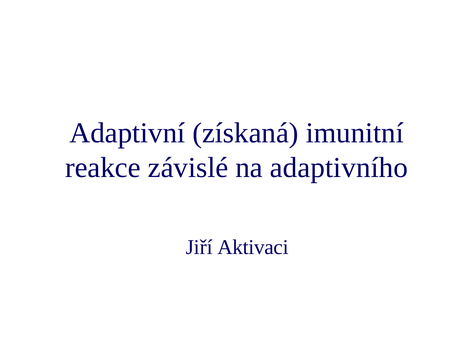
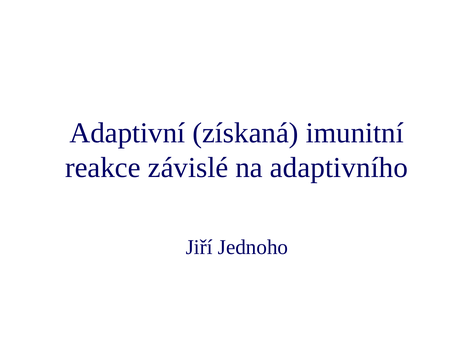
Aktivaci: Aktivaci -> Jednoho
